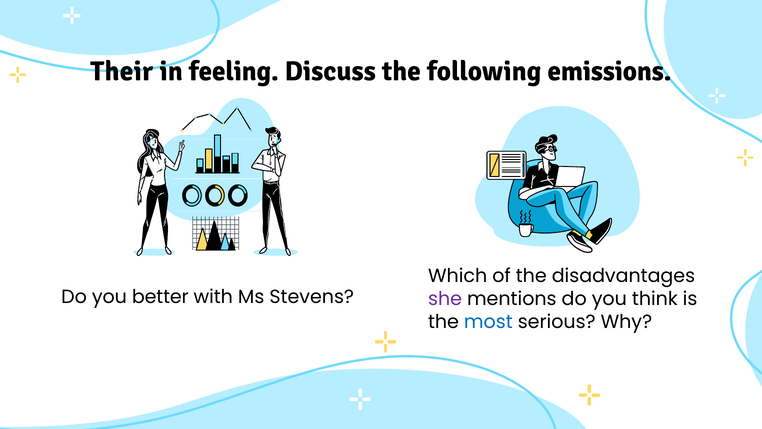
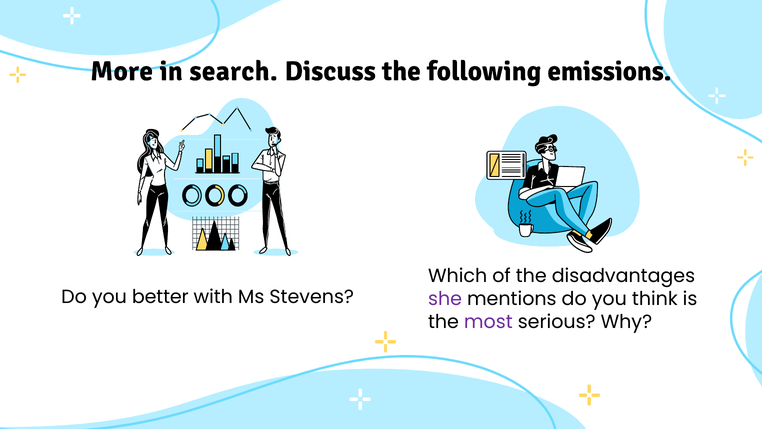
Their: Their -> More
feeling: feeling -> search
most colour: blue -> purple
